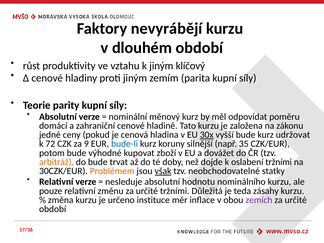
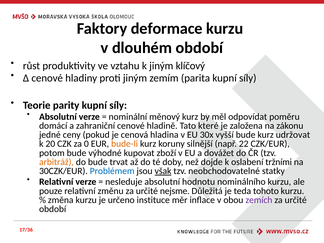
nevyrábějí: nevyrábějí -> deformace
Tato kurzu: kurzu -> které
30x underline: present -> none
72: 72 -> 20
9: 9 -> 0
bude-li colour: blue -> orange
35: 35 -> 22
Problémem colour: orange -> blue
určité tržními: tržními -> nejsme
zásahy: zásahy -> tohoto
